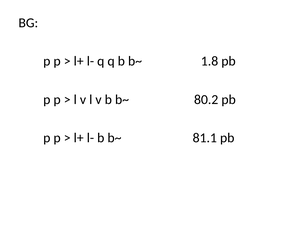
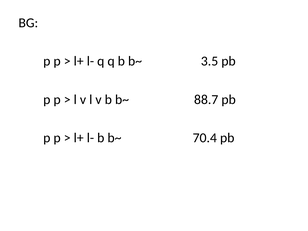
1.8: 1.8 -> 3.5
80.2: 80.2 -> 88.7
81.1: 81.1 -> 70.4
